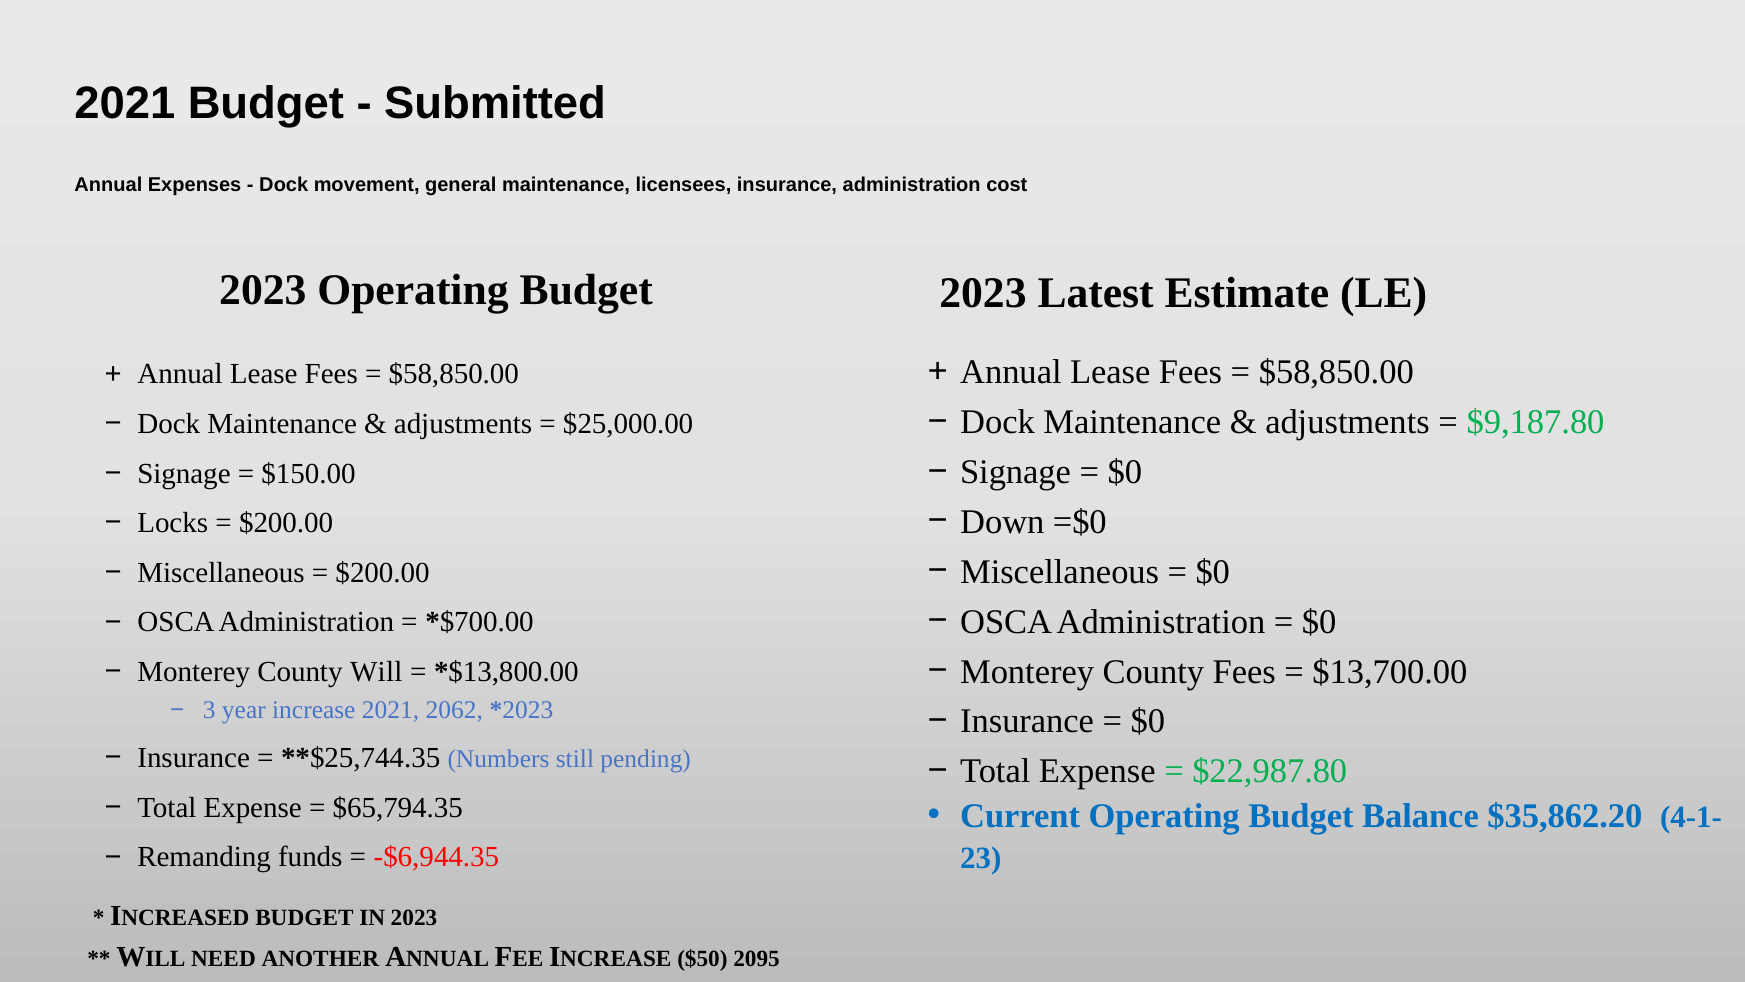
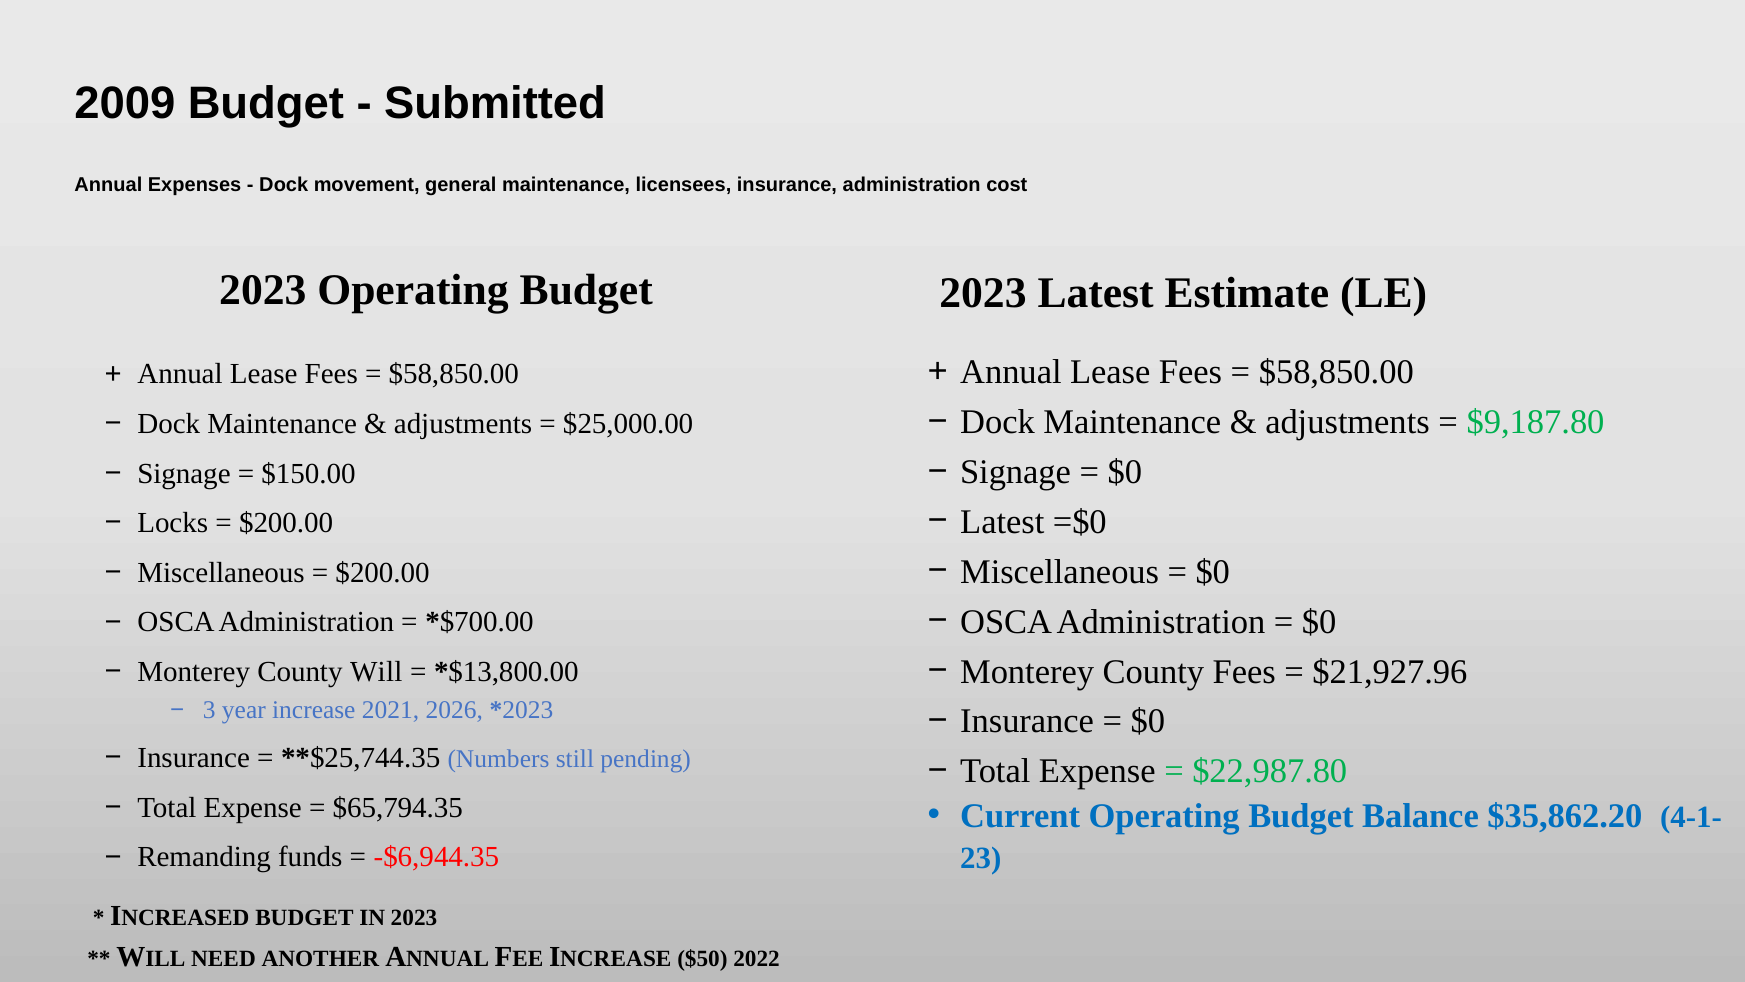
2021 at (125, 104): 2021 -> 2009
Down at (1002, 522): Down -> Latest
$13,700.00: $13,700.00 -> $21,927.96
2062: 2062 -> 2026
2095: 2095 -> 2022
